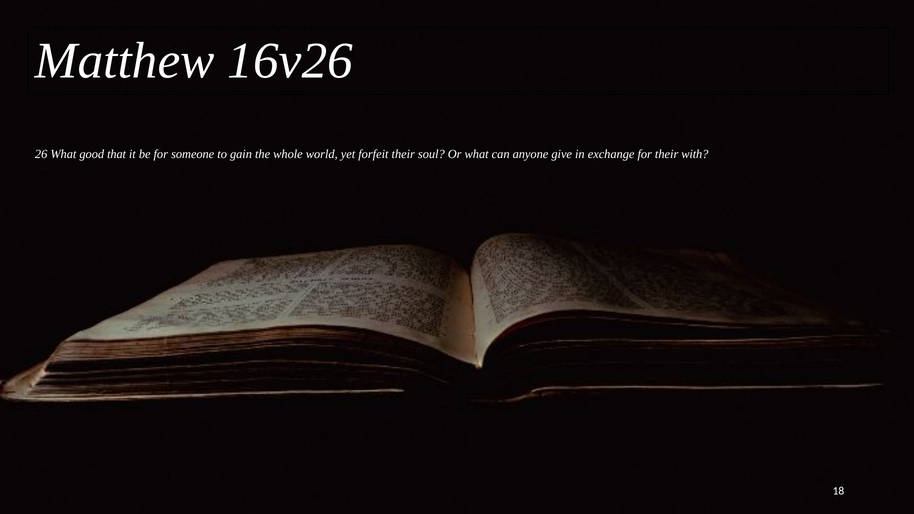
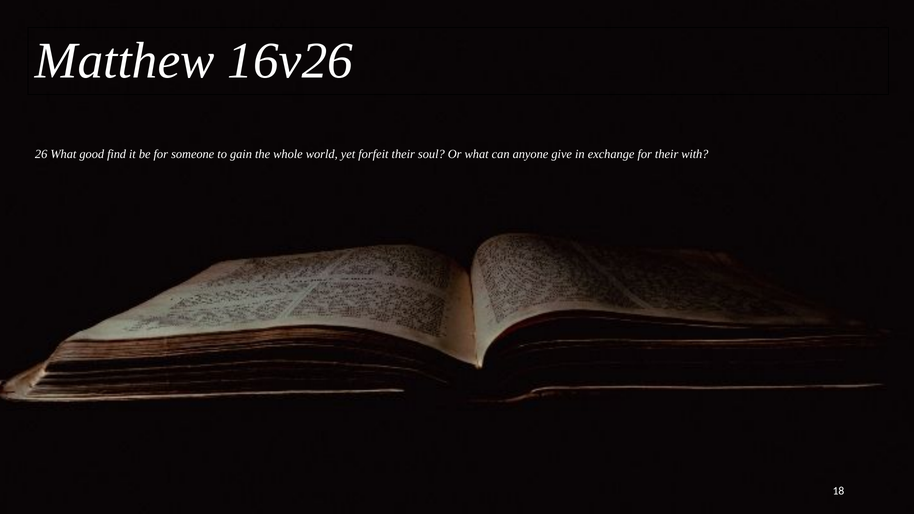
that: that -> find
